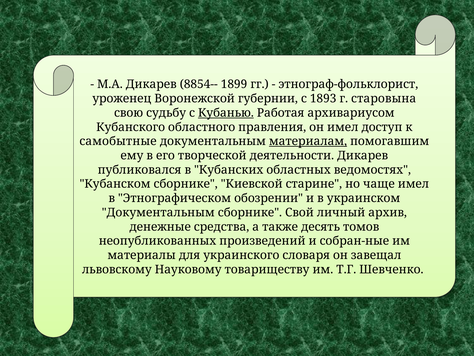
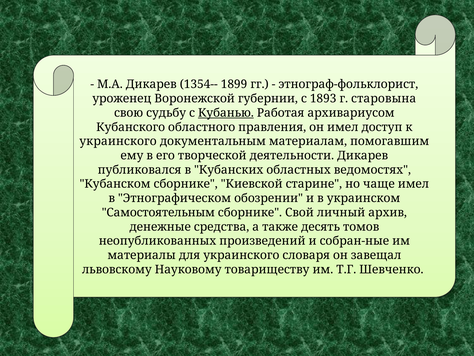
8854--: 8854-- -> 1354--
самобытные at (118, 141): самобытные -> украинского
материалам underline: present -> none
Документальным at (158, 212): Документальным -> Самостоятельным
